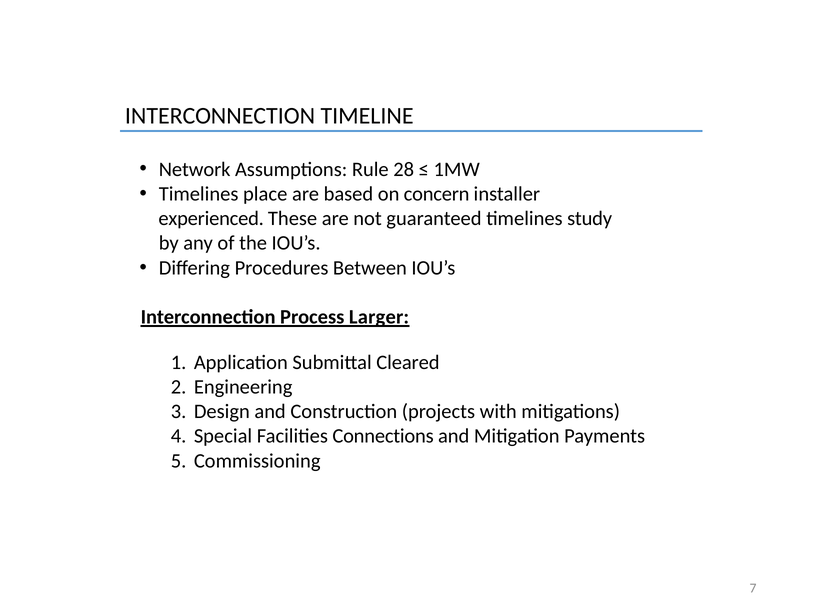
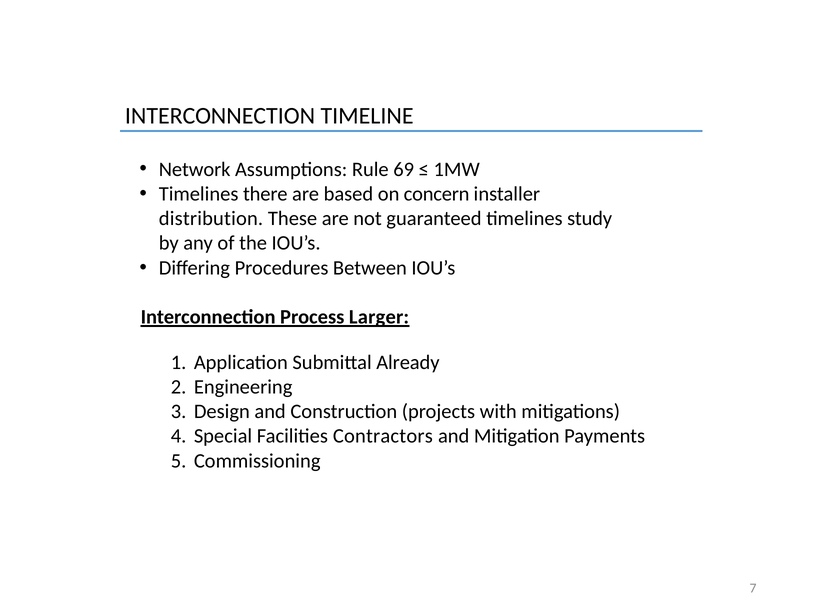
28: 28 -> 69
place: place -> there
experienced: experienced -> distribution
Cleared: Cleared -> Already
Connections: Connections -> Contractors
